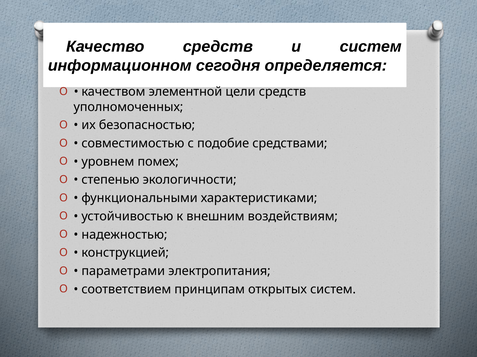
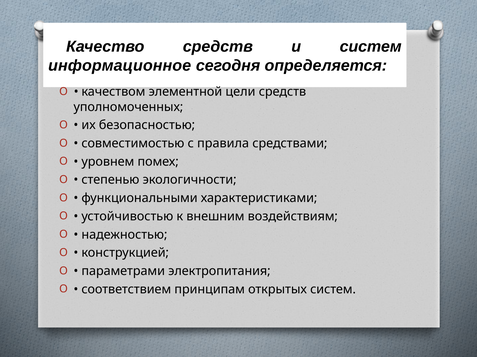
информационном: информационном -> информационное
подобие: подобие -> правила
